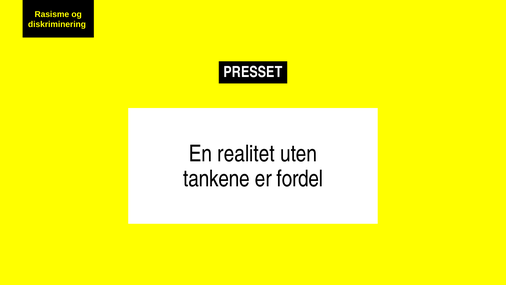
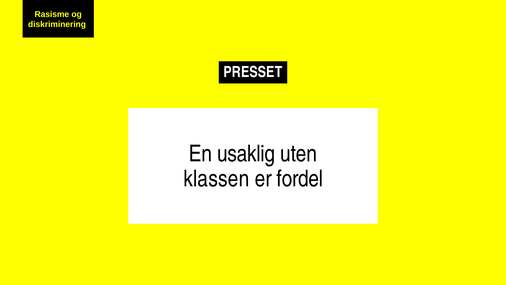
realitet: realitet -> usaklig
tankene: tankene -> klassen
